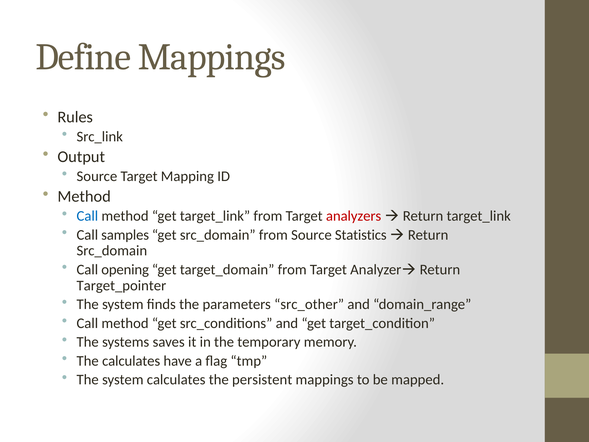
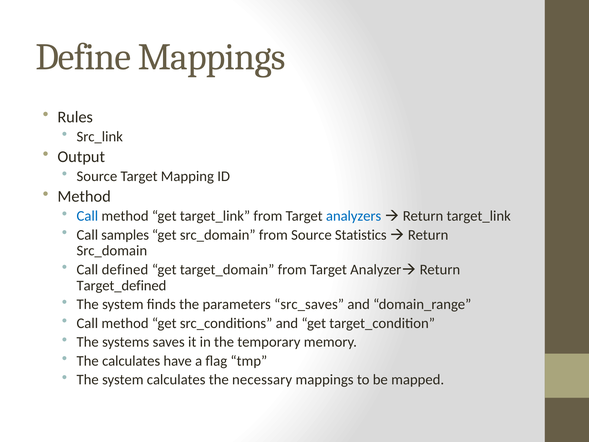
analyzers colour: red -> blue
opening: opening -> defined
Target_pointer: Target_pointer -> Target_defined
src_other: src_other -> src_saves
persistent: persistent -> necessary
